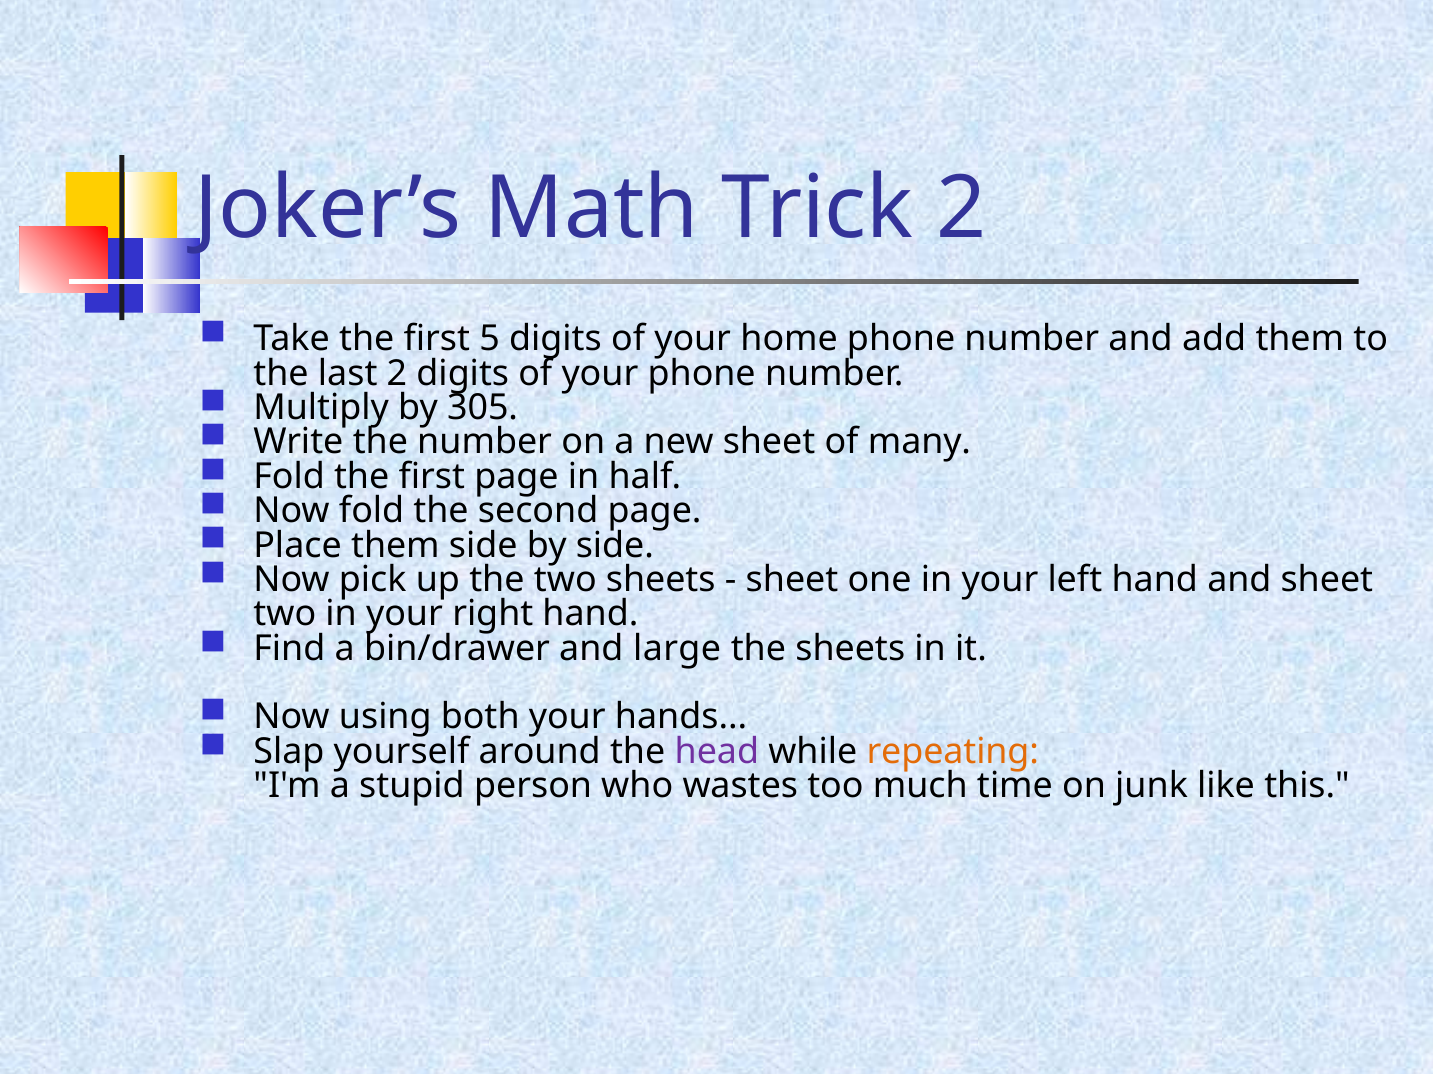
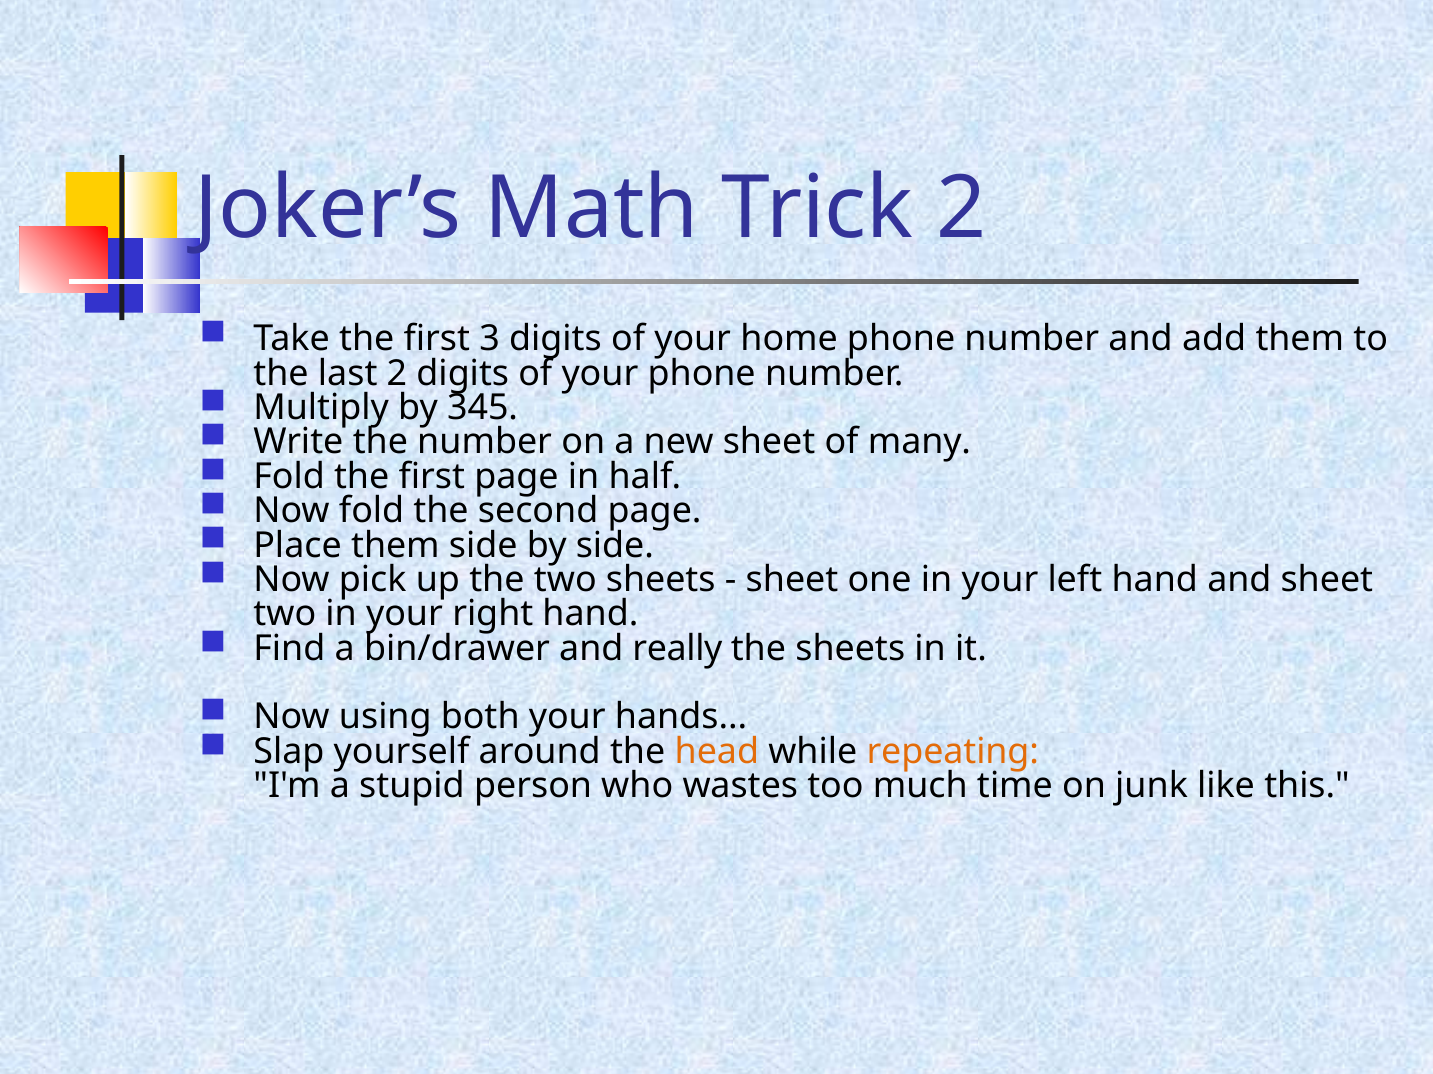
5: 5 -> 3
305: 305 -> 345
large: large -> really
head colour: purple -> orange
